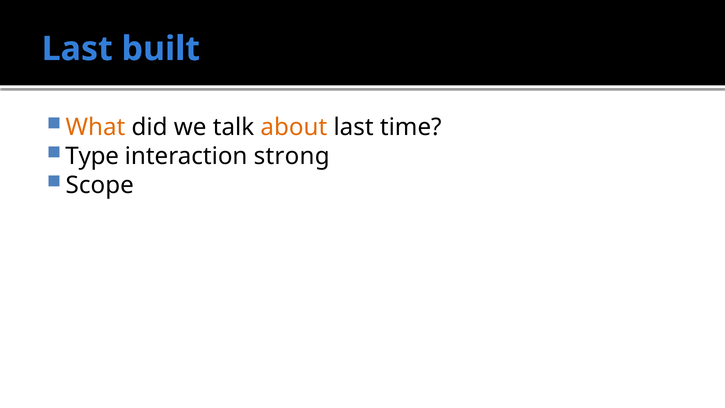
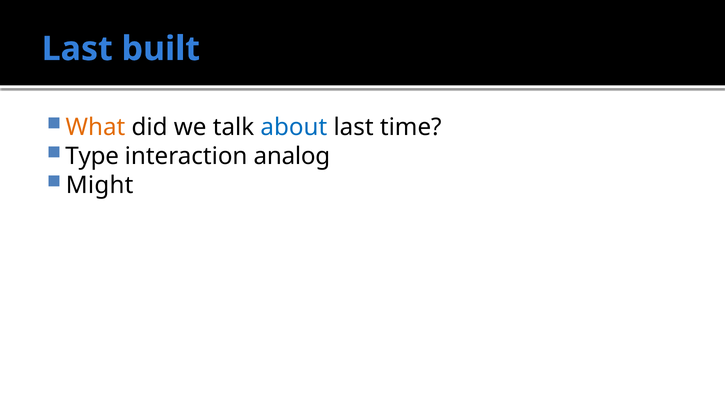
about colour: orange -> blue
strong: strong -> analog
Scope: Scope -> Might
